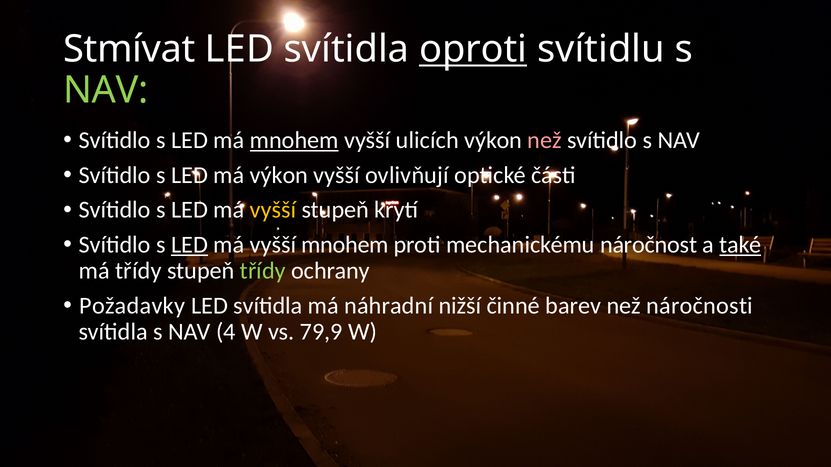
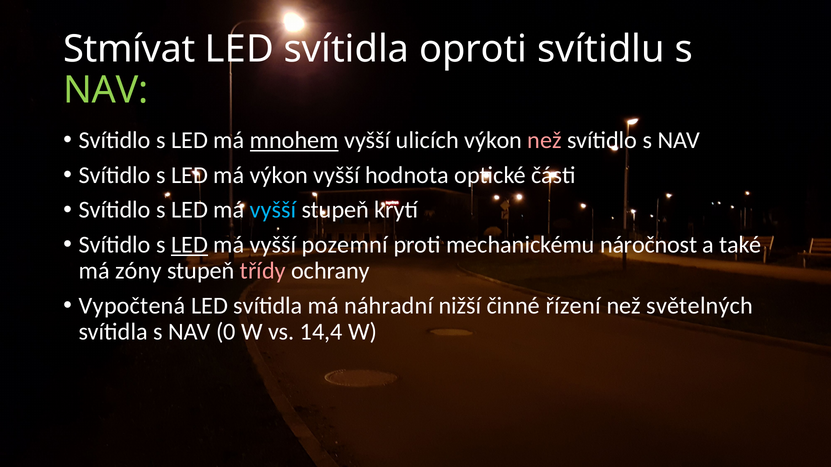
oproti underline: present -> none
ovlivňují: ovlivňují -> hodnota
vyšší at (273, 210) colour: yellow -> light blue
vyšší mnohem: mnohem -> pozemní
také underline: present -> none
má třídy: třídy -> zóny
třídy at (263, 271) colour: light green -> pink
Požadavky: Požadavky -> Vypočtená
barev: barev -> řízení
náročnosti: náročnosti -> světelných
4: 4 -> 0
79,9: 79,9 -> 14,4
